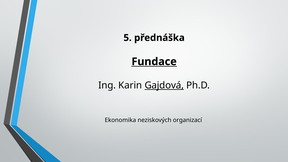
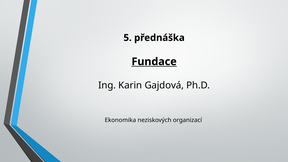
Gajdová underline: present -> none
